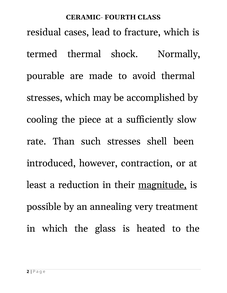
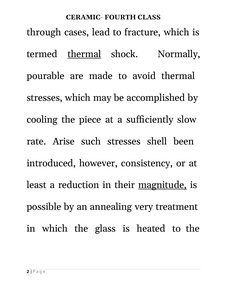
residual: residual -> through
thermal at (84, 54) underline: none -> present
Than: Than -> Arise
contraction: contraction -> consistency
